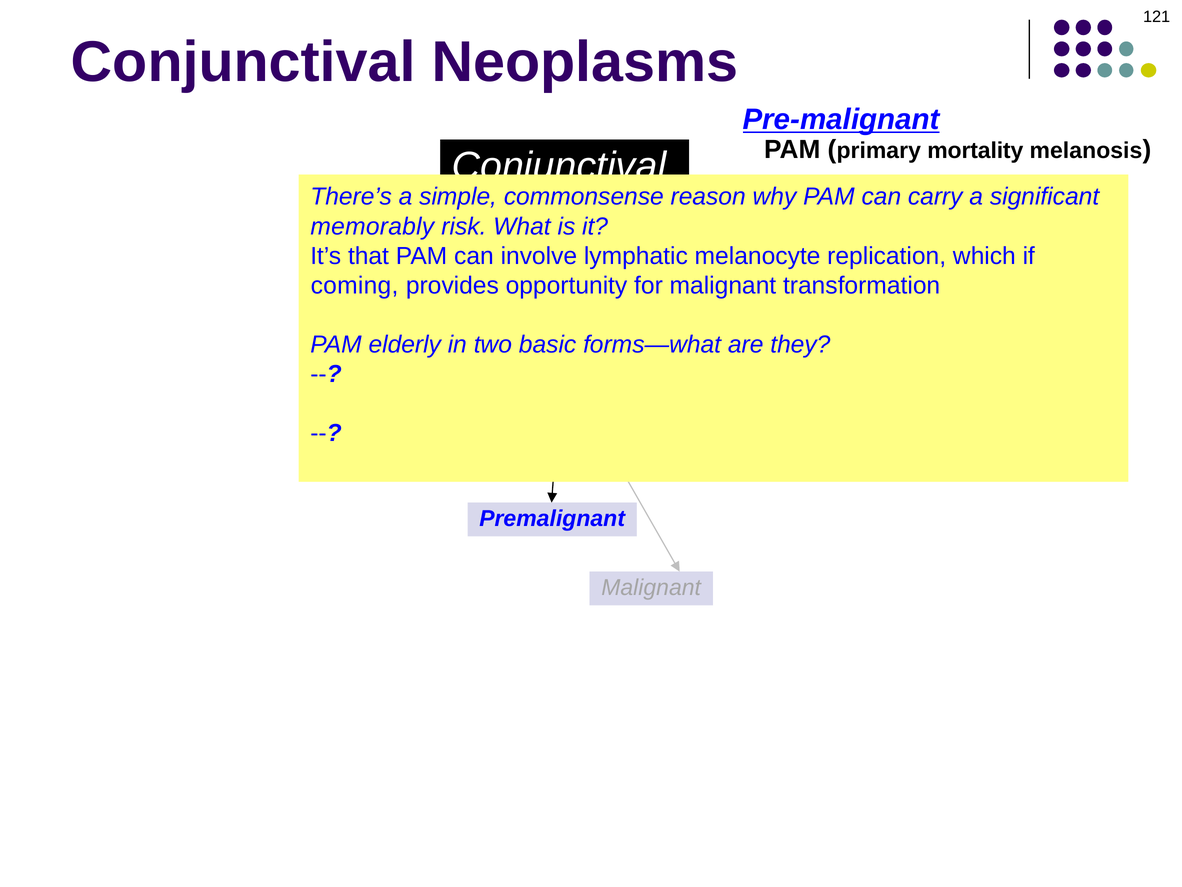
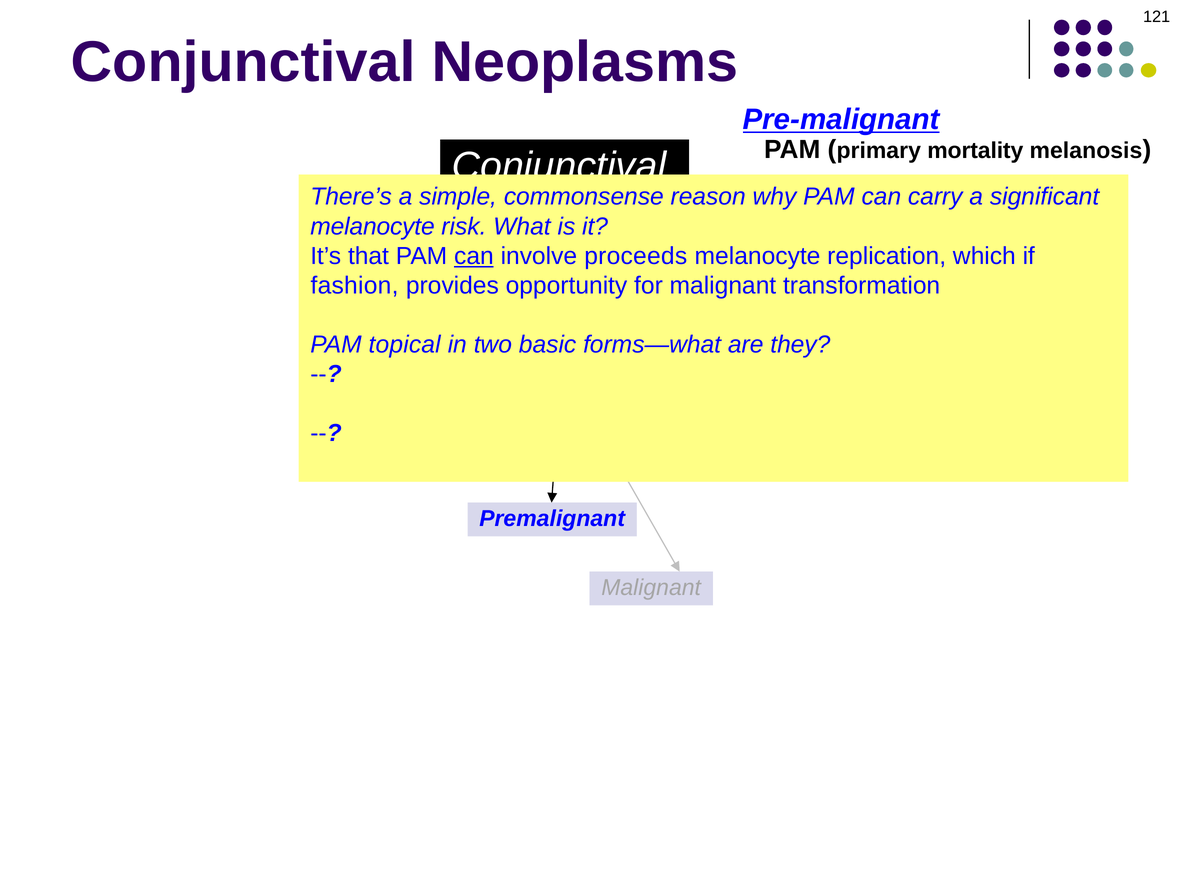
memorably at (372, 226): memorably -> melanocyte
can at (474, 256) underline: none -> present
lymphatic: lymphatic -> proceeds
coming: coming -> fashion
elderly: elderly -> topical
